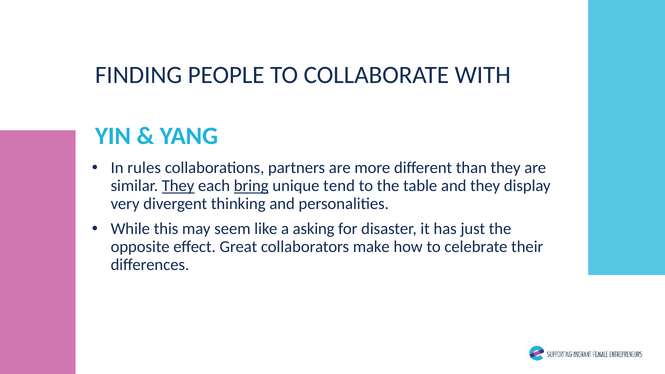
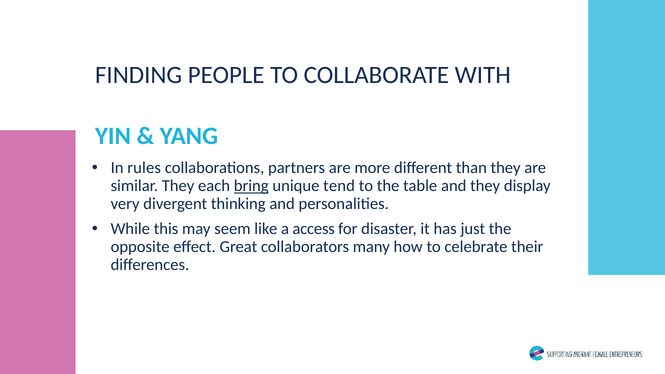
They at (178, 186) underline: present -> none
asking: asking -> access
make: make -> many
